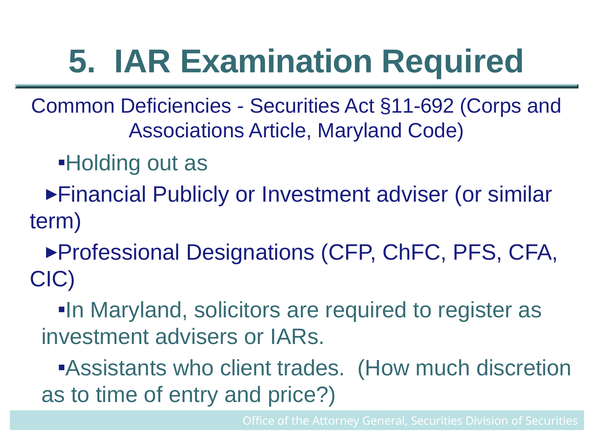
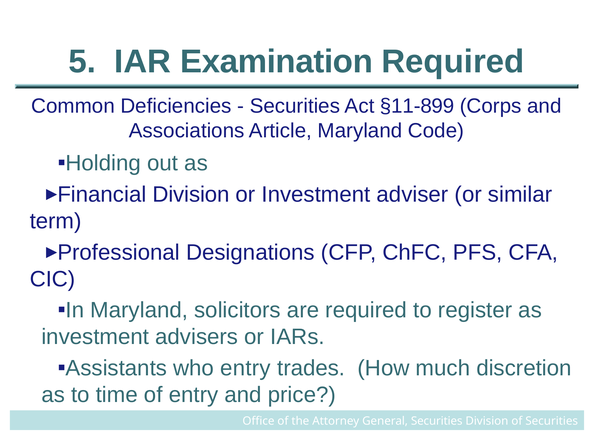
§11-692: §11-692 -> §11-899
Publicly at (191, 195): Publicly -> Division
who client: client -> entry
